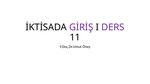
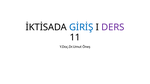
GİRİŞ colour: purple -> blue
